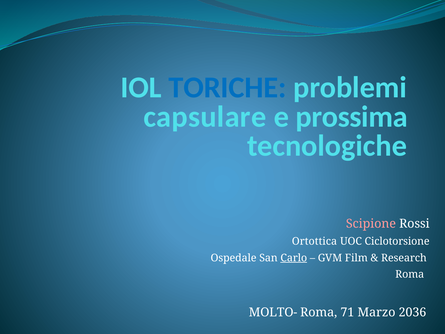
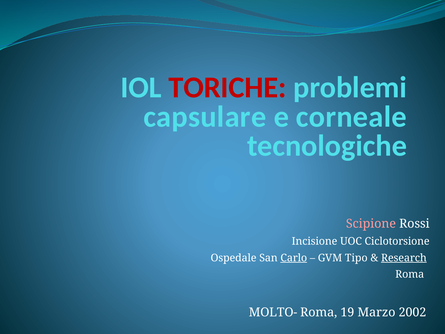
TORICHE colour: blue -> red
prossima: prossima -> corneale
Ortottica: Ortottica -> Incisione
Film: Film -> Tipo
Research underline: none -> present
71: 71 -> 19
2036: 2036 -> 2002
